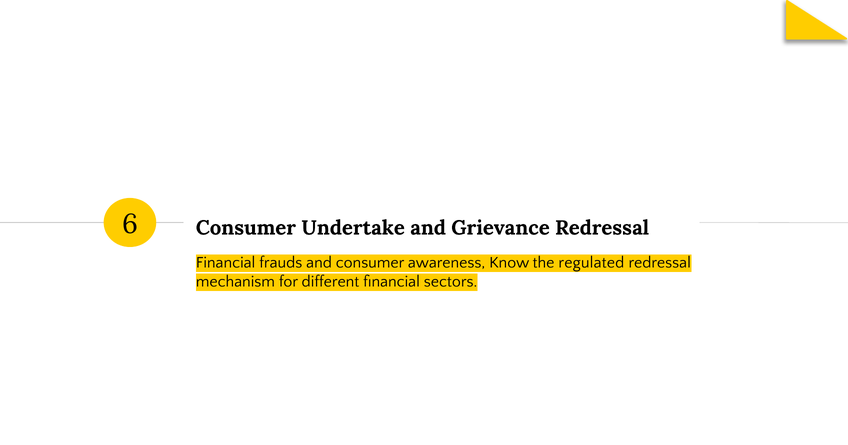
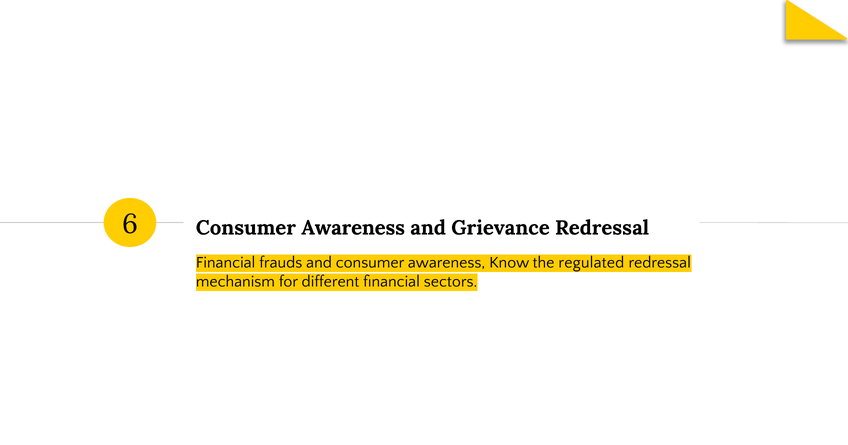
Undertake at (353, 228): Undertake -> Awareness
